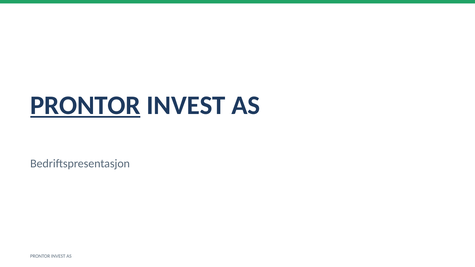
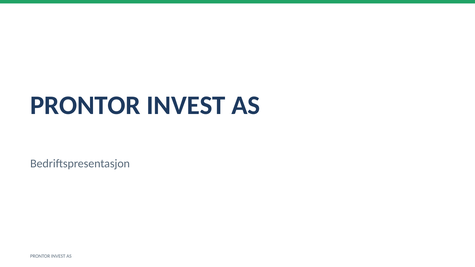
PRONTOR at (85, 105) underline: present -> none
